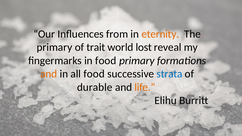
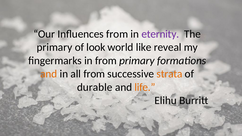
eternity colour: orange -> purple
trait: trait -> look
lost: lost -> like
in food: food -> from
all food: food -> from
strata colour: blue -> orange
